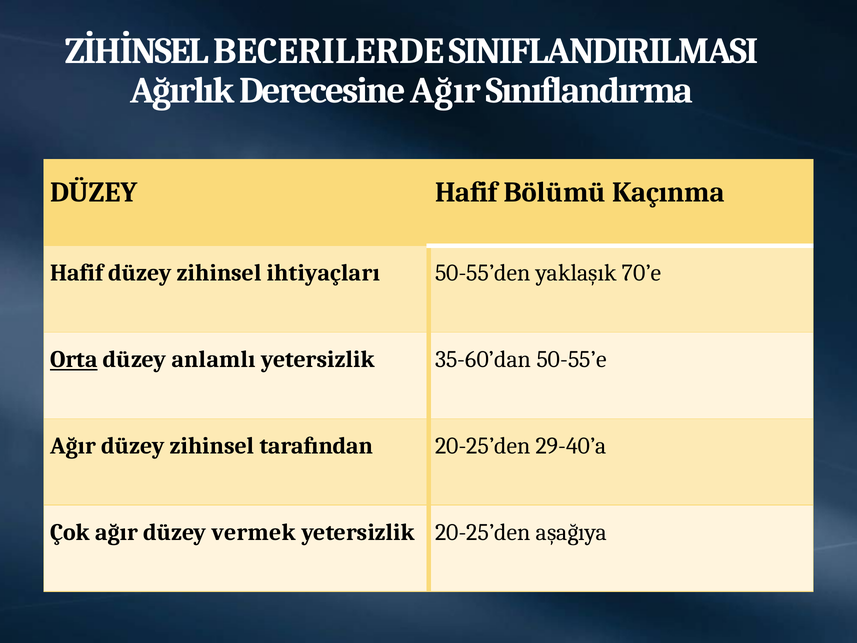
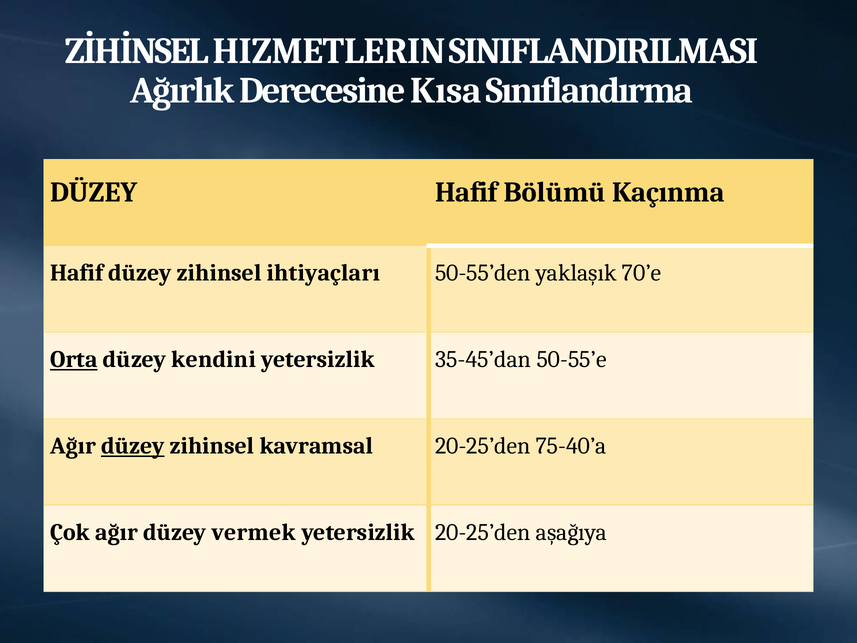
BECERILERDE: BECERILERDE -> HIZMETLERIN
Derecesine Ağır: Ağır -> Kısa
anlamlı: anlamlı -> kendini
35-60’dan: 35-60’dan -> 35-45’dan
düzey at (133, 446) underline: none -> present
tarafından: tarafından -> kavramsal
29-40’a: 29-40’a -> 75-40’a
